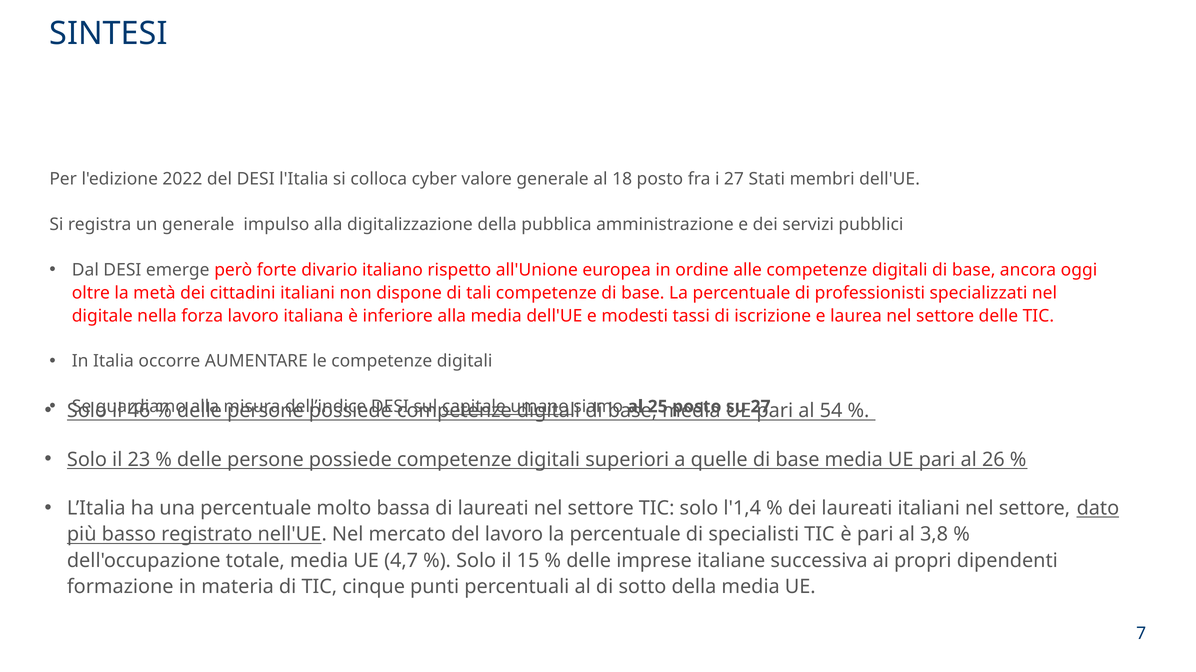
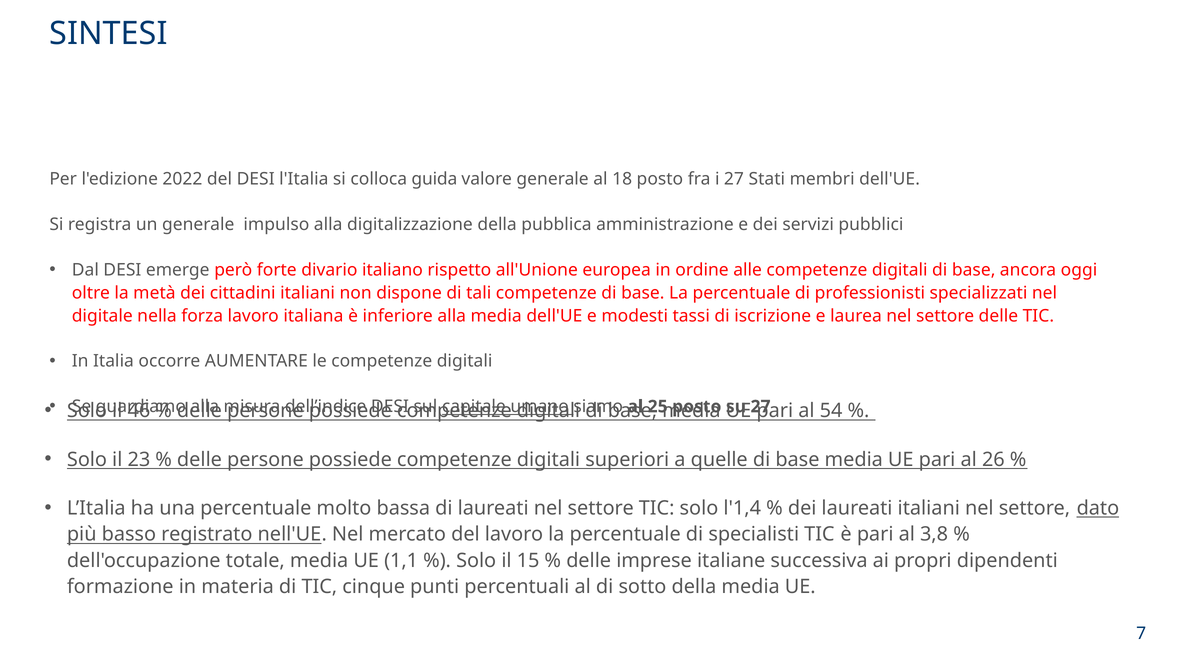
cyber: cyber -> guida
4,7: 4,7 -> 1,1
